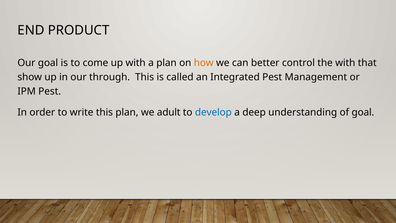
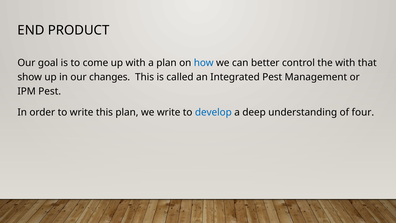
how colour: orange -> blue
through: through -> changes
we adult: adult -> write
of goal: goal -> four
